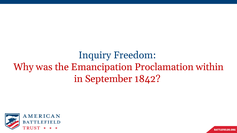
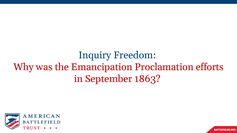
within: within -> efforts
1842: 1842 -> 1863
